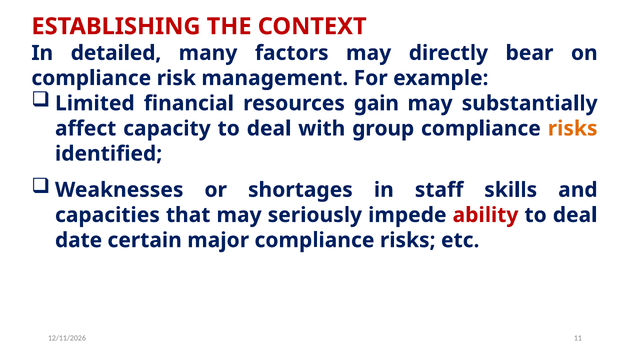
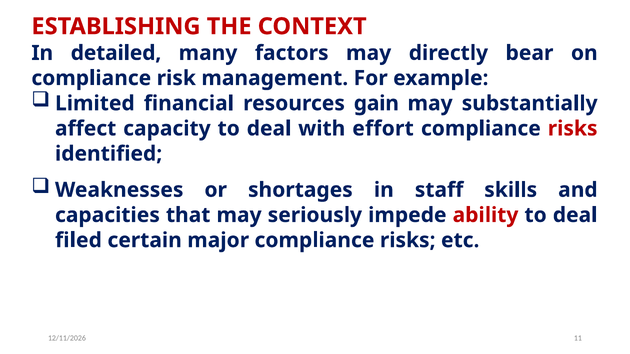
group: group -> effort
risks at (573, 129) colour: orange -> red
date: date -> filed
